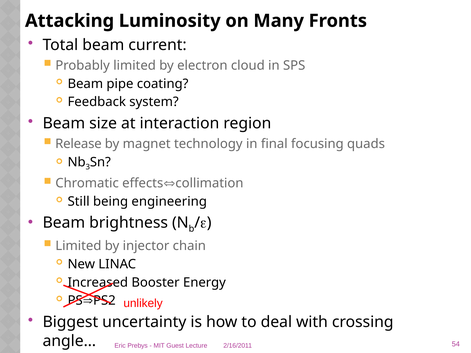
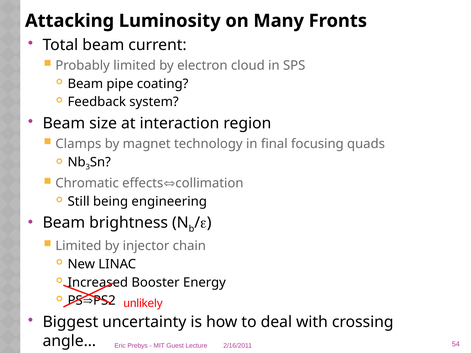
Release: Release -> Clamps
